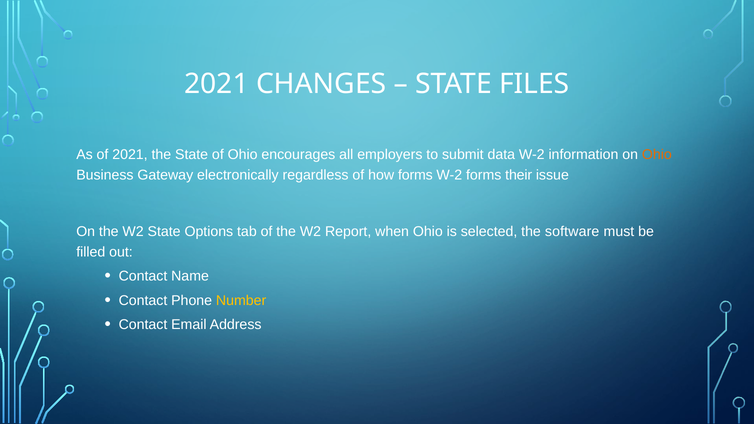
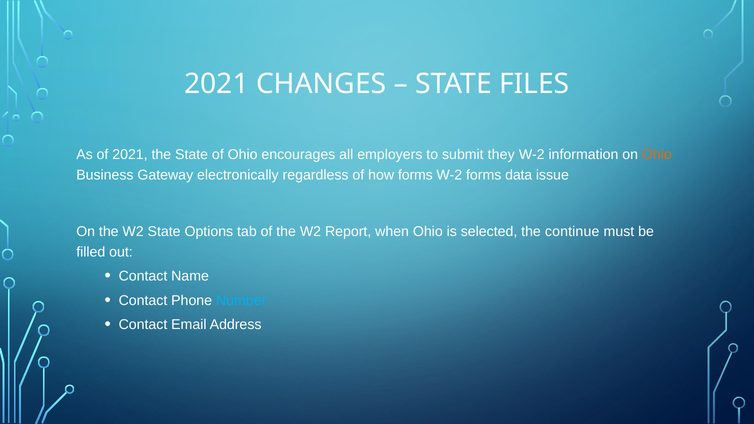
data: data -> they
their: their -> data
software: software -> continue
Number colour: yellow -> light blue
